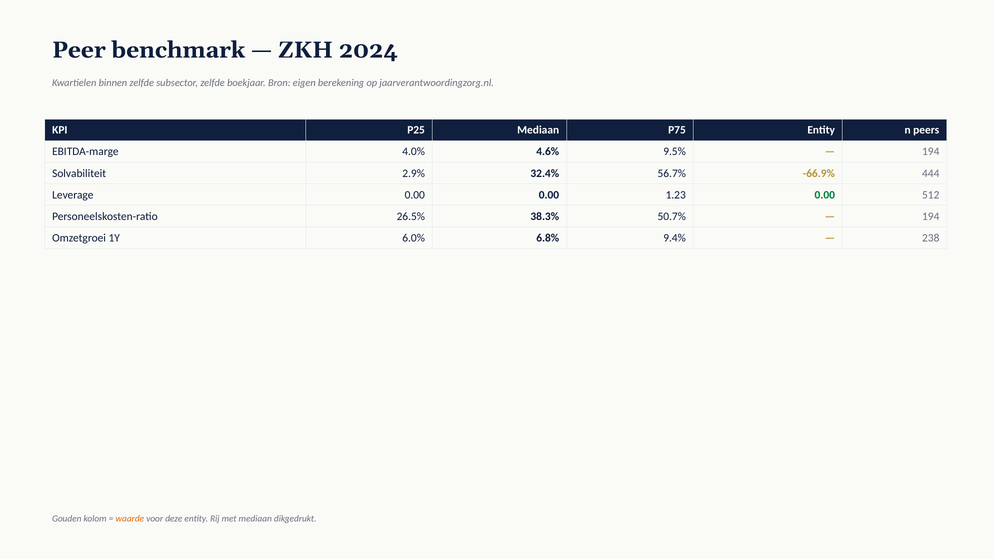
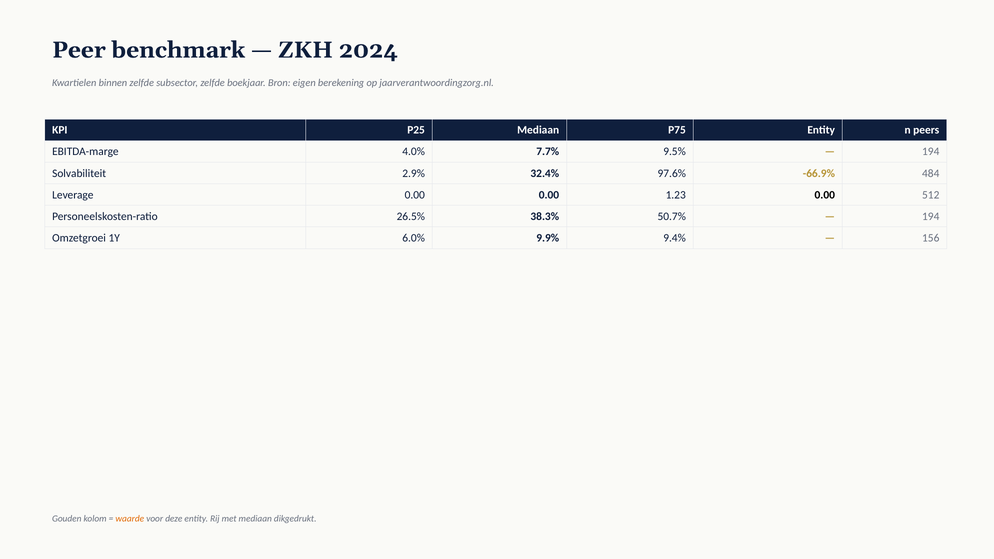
4.6%: 4.6% -> 7.7%
56.7%: 56.7% -> 97.6%
444: 444 -> 484
0.00 at (825, 195) colour: green -> black
6.8%: 6.8% -> 9.9%
238: 238 -> 156
